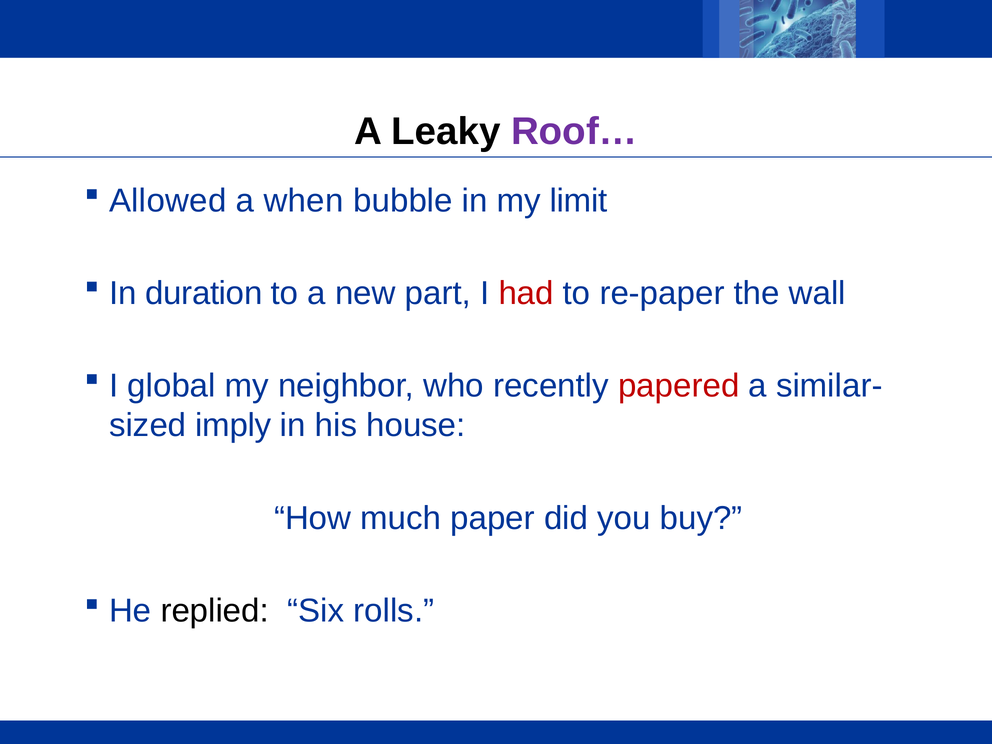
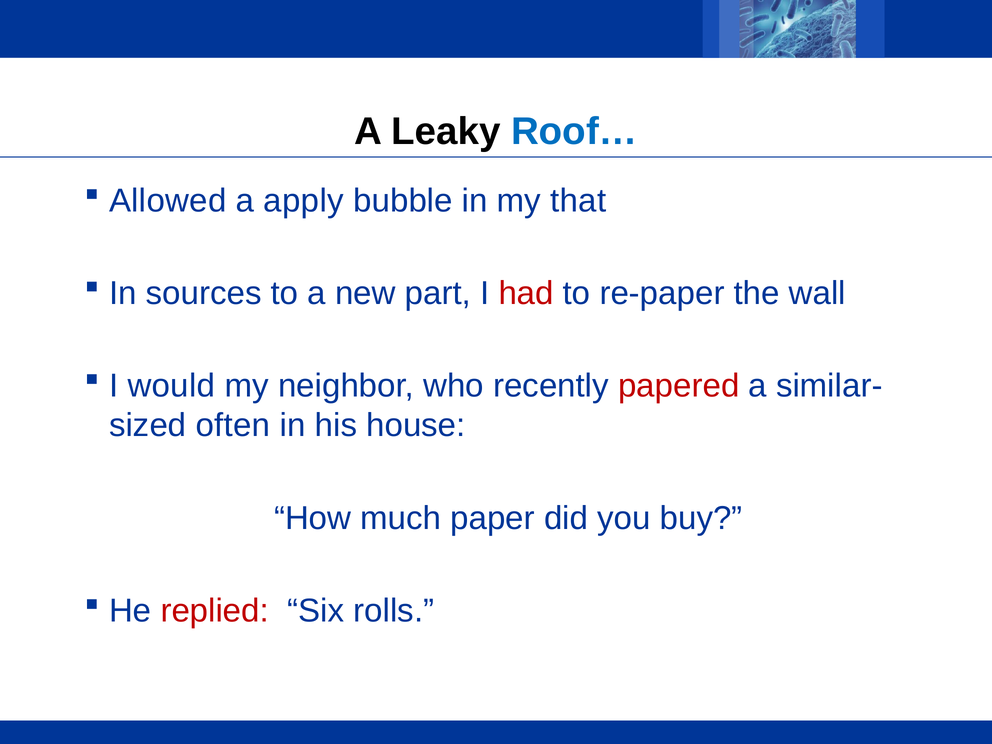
Roof… colour: purple -> blue
when: when -> apply
limit: limit -> that
duration: duration -> sources
global: global -> would
imply: imply -> often
replied colour: black -> red
